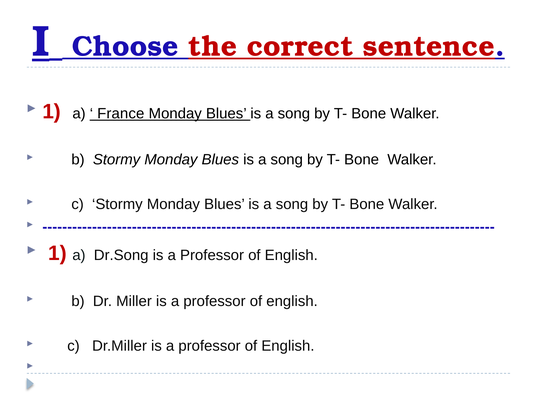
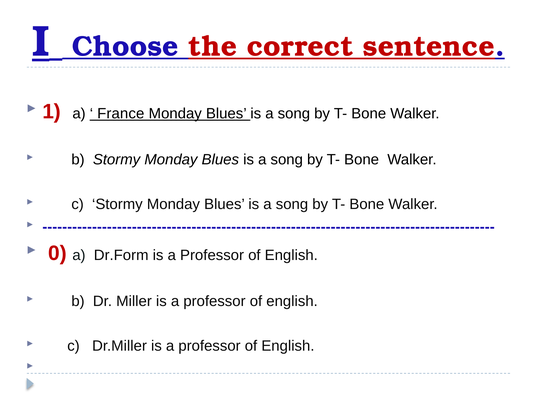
1 at (57, 253): 1 -> 0
Dr.Song: Dr.Song -> Dr.Form
